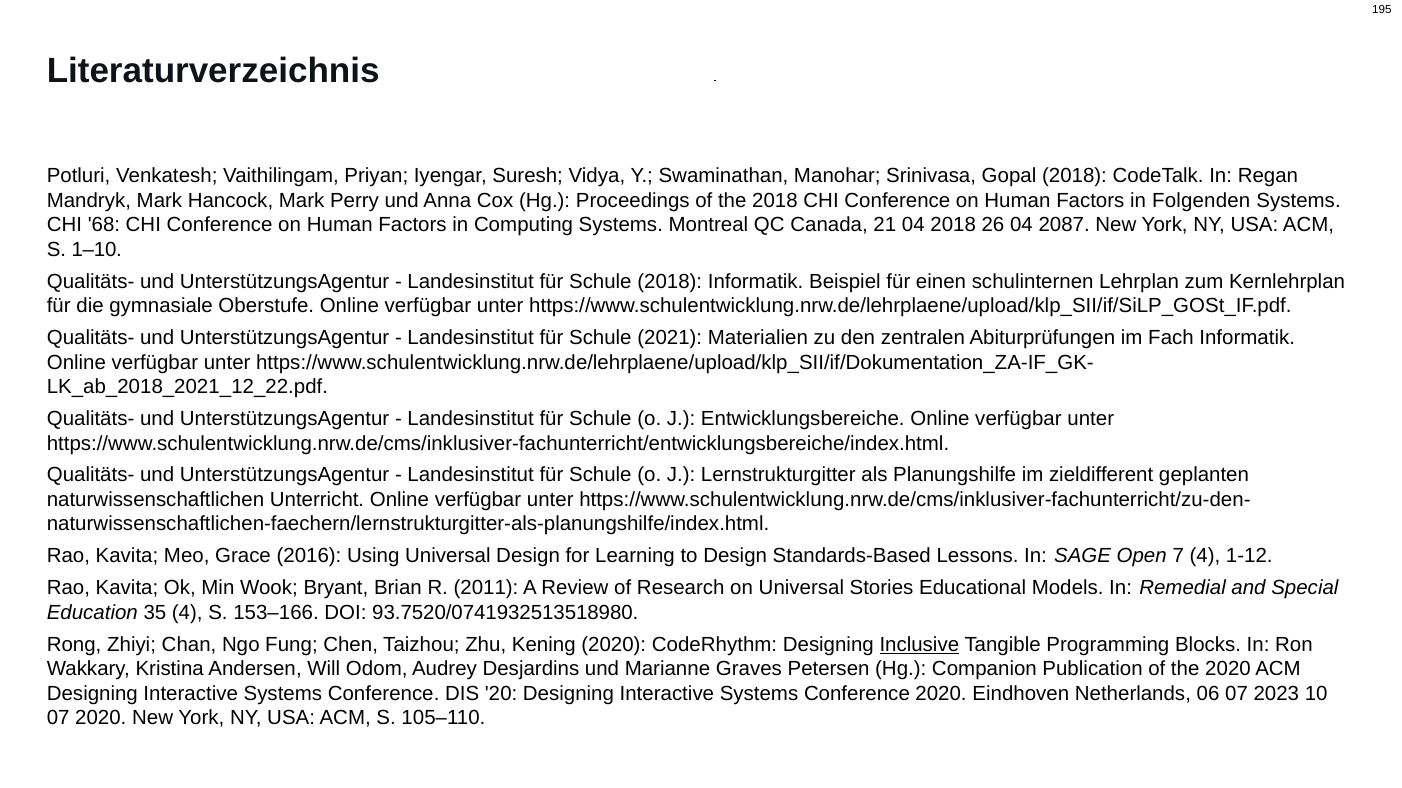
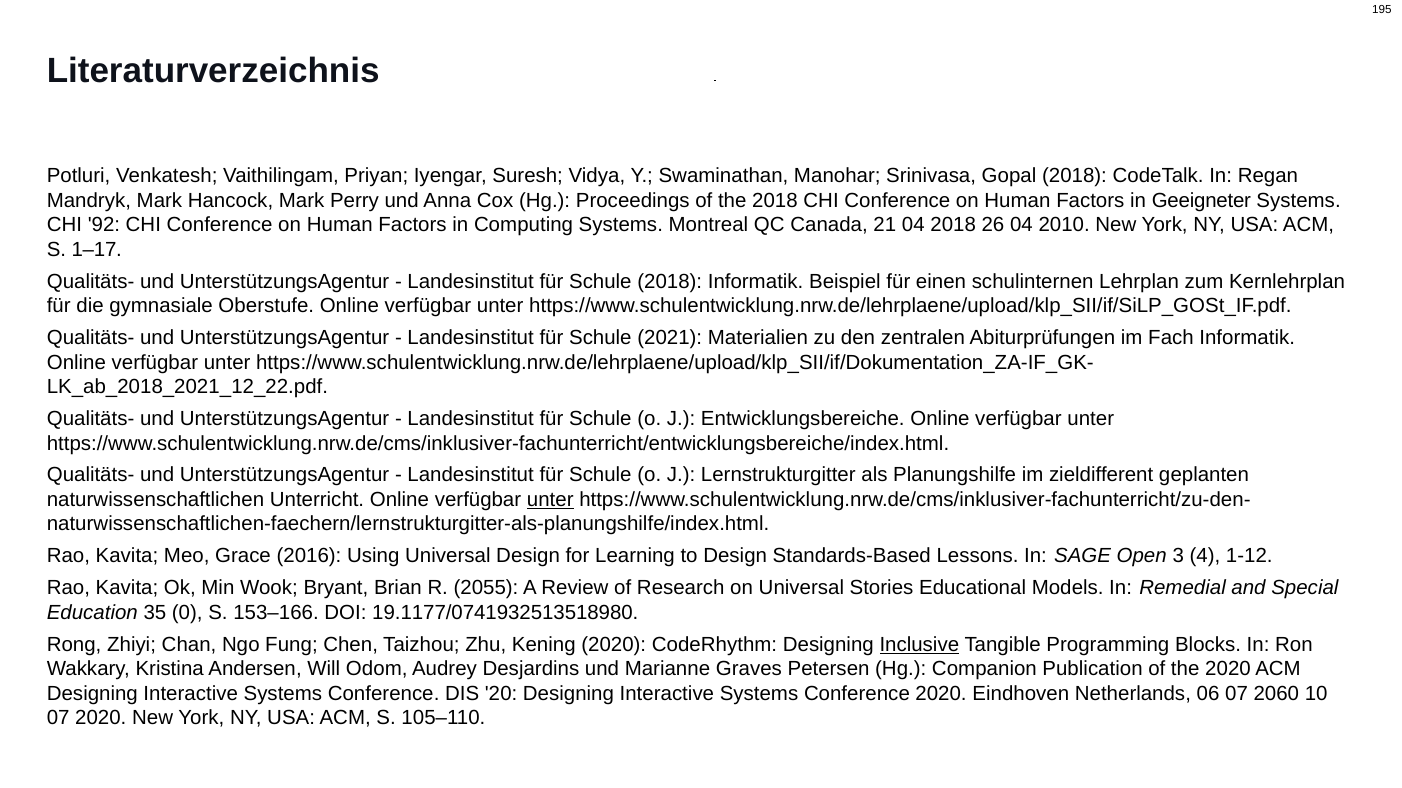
Folgenden: Folgenden -> Geeigneter
68: 68 -> 92
2087: 2087 -> 2010
1–10: 1–10 -> 1–17
unter at (550, 500) underline: none -> present
7: 7 -> 3
2011: 2011 -> 2055
35 4: 4 -> 0
93.7520/0741932513518980: 93.7520/0741932513518980 -> 19.1177/0741932513518980
2023: 2023 -> 2060
